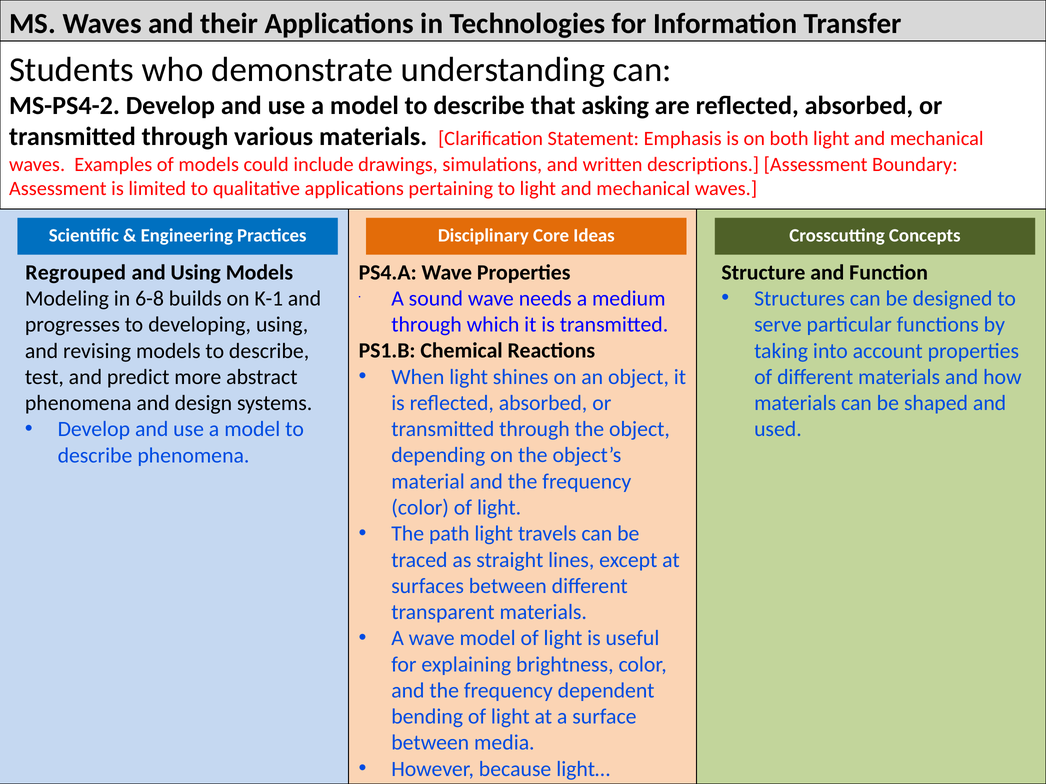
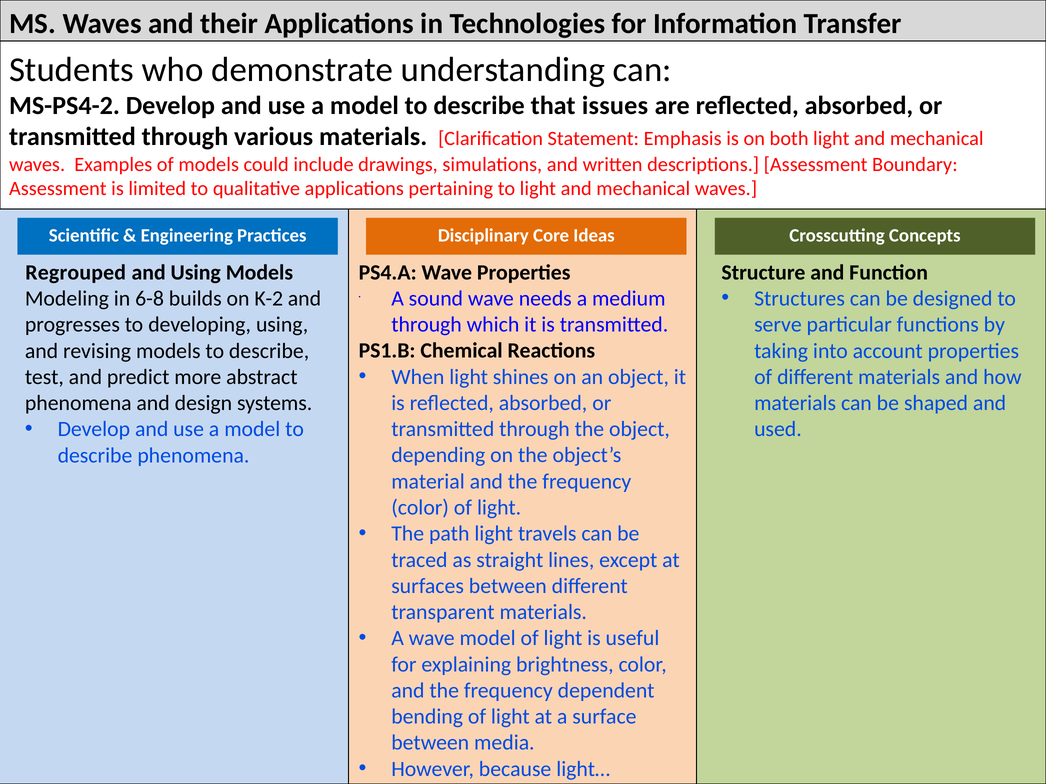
asking: asking -> issues
K-1: K-1 -> K-2
